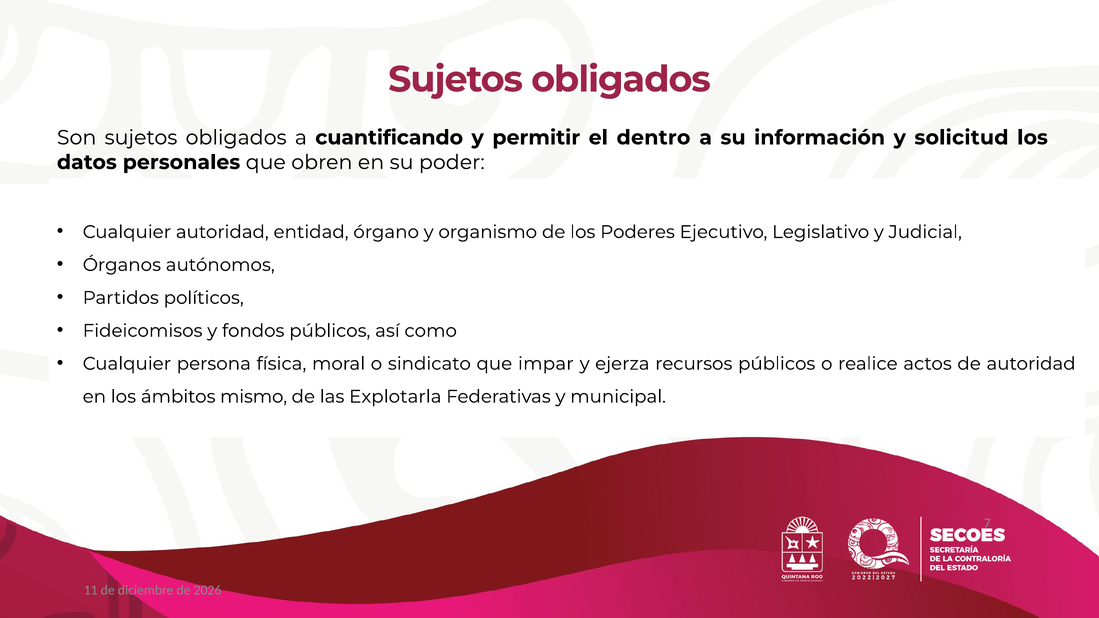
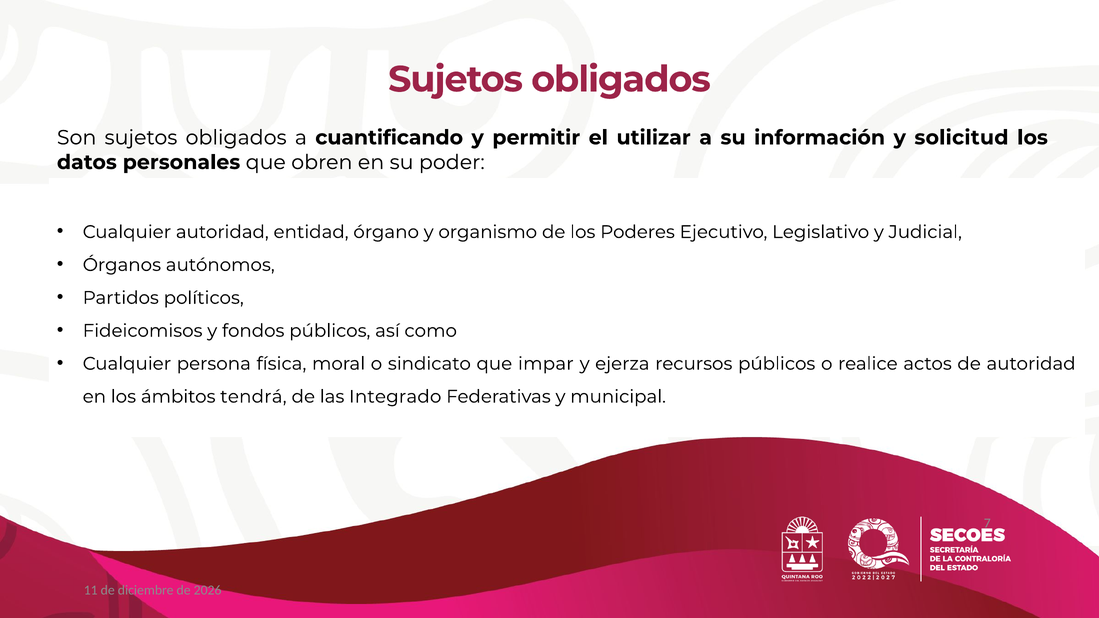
dentro: dentro -> utilizar
mismo: mismo -> tendrá
Explotarla: Explotarla -> Integrado
